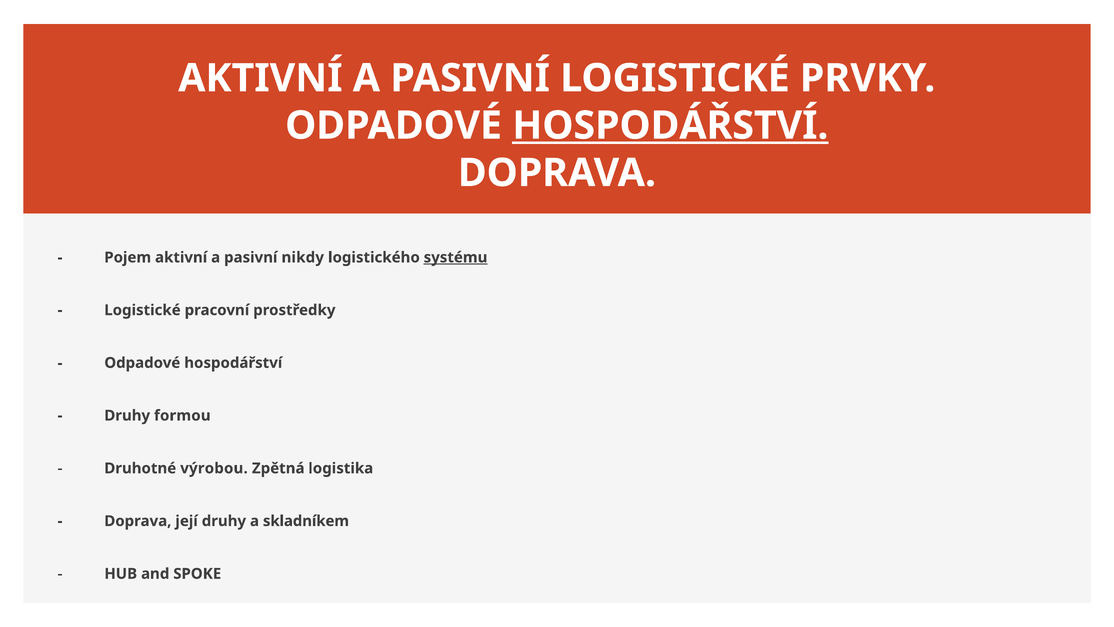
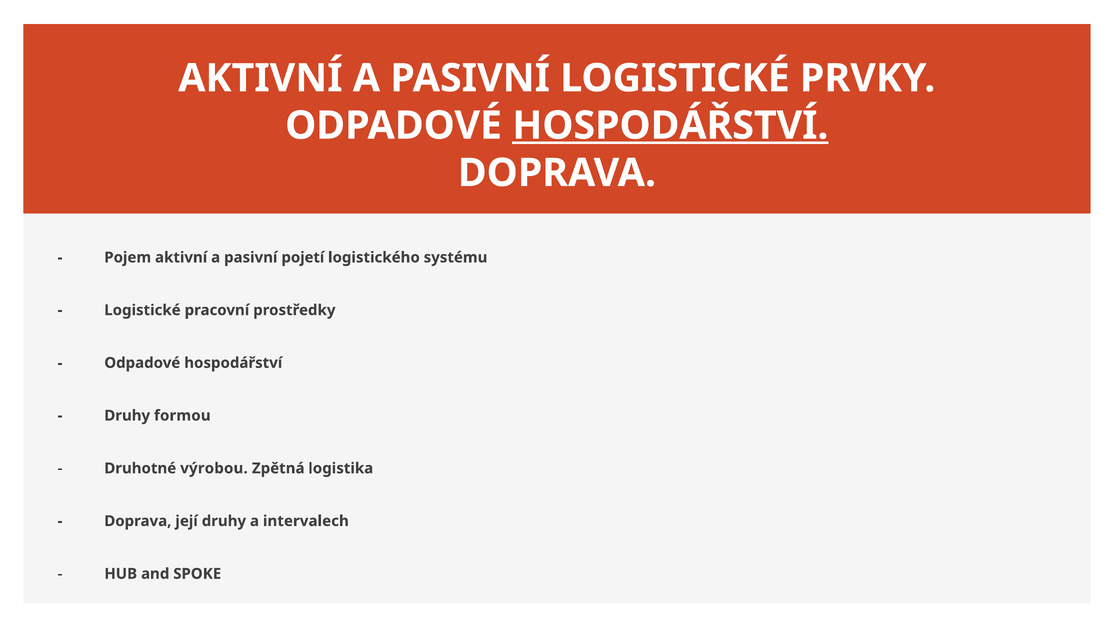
nikdy: nikdy -> pojetí
systému underline: present -> none
skladníkem: skladníkem -> intervalech
